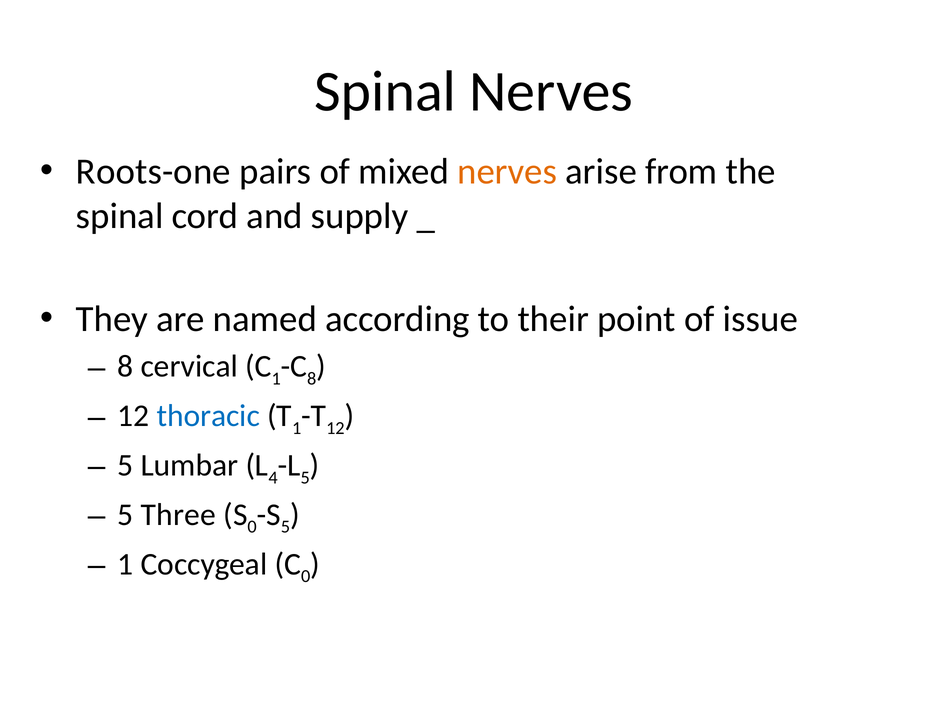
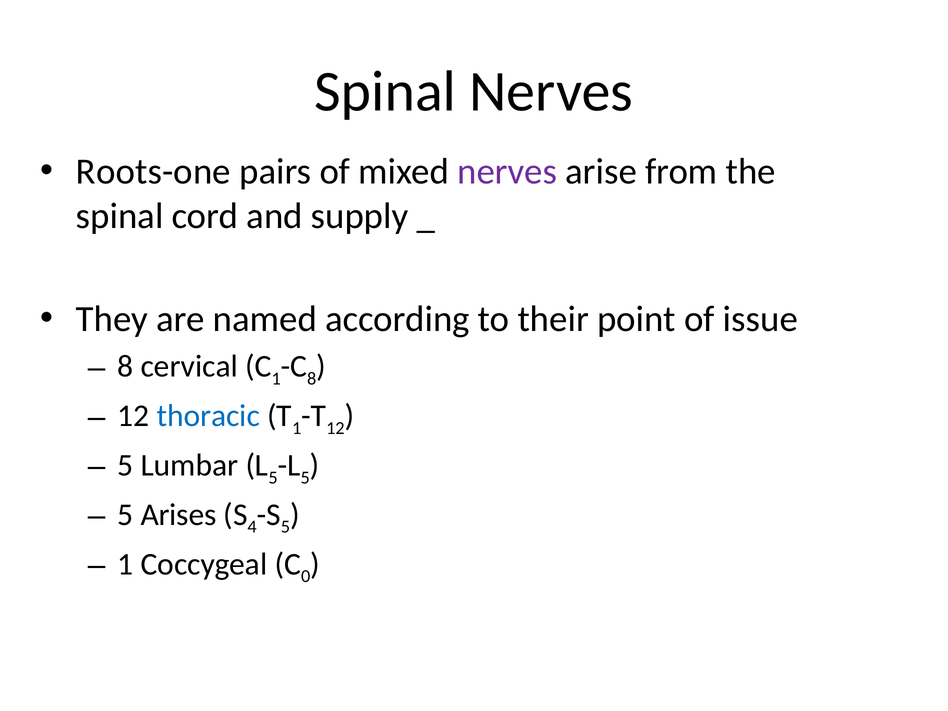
nerves at (507, 172) colour: orange -> purple
4 at (273, 477): 4 -> 5
Three: Three -> Arises
0 at (252, 527): 0 -> 4
